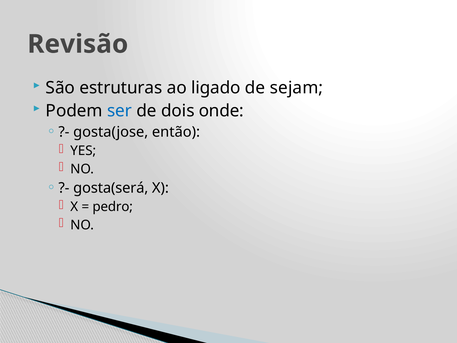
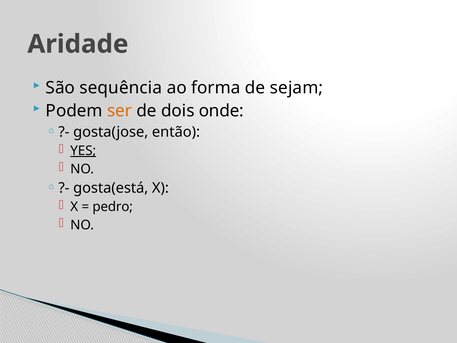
Revisão: Revisão -> Aridade
estruturas: estruturas -> sequência
ligado: ligado -> forma
ser colour: blue -> orange
YES underline: none -> present
gosta(será: gosta(será -> gosta(está
